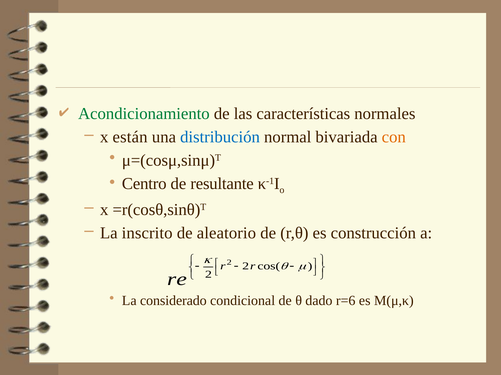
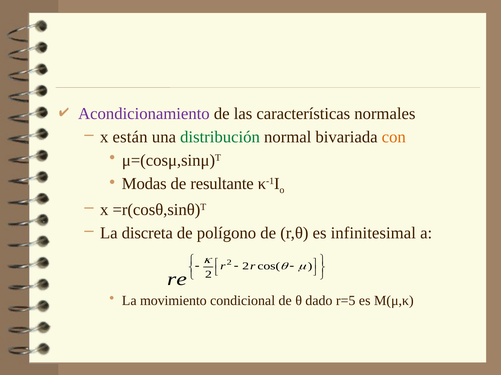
Acondicionamiento colour: green -> purple
distribución colour: blue -> green
Centro: Centro -> Modas
inscrito: inscrito -> discreta
aleatorio: aleatorio -> polígono
construcción: construcción -> infinitesimal
considerado: considerado -> movimiento
r=6: r=6 -> r=5
